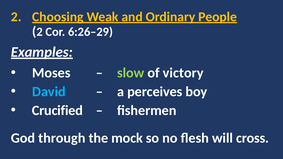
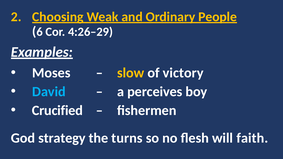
2 at (40, 32): 2 -> 6
6:26–29: 6:26–29 -> 4:26–29
slow colour: light green -> yellow
through: through -> strategy
mock: mock -> turns
cross: cross -> faith
